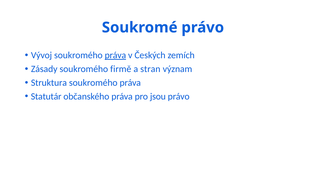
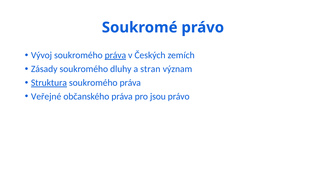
firmě: firmě -> dluhy
Struktura underline: none -> present
Statutár: Statutár -> Veřejné
